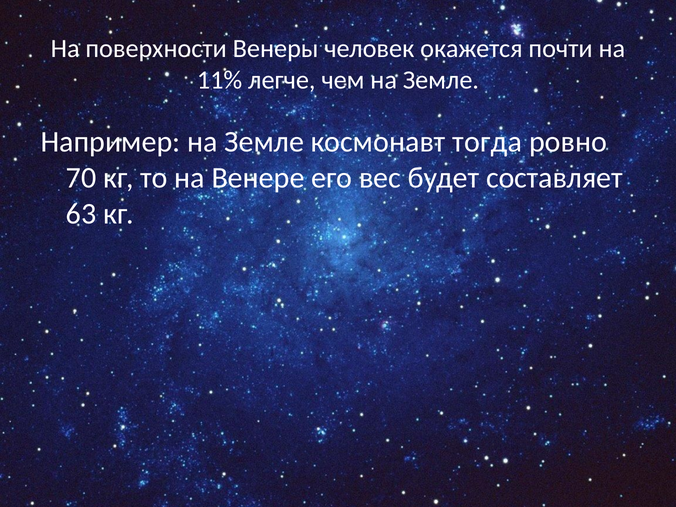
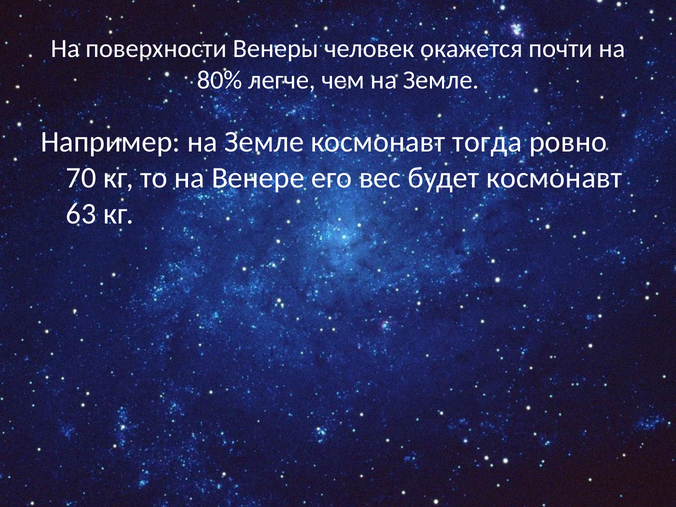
11%: 11% -> 80%
будет составляет: составляет -> космонавт
